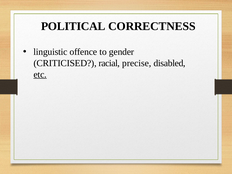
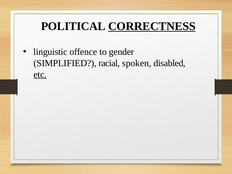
CORRECTNESS underline: none -> present
CRITICISED: CRITICISED -> SIMPLIFIED
precise: precise -> spoken
